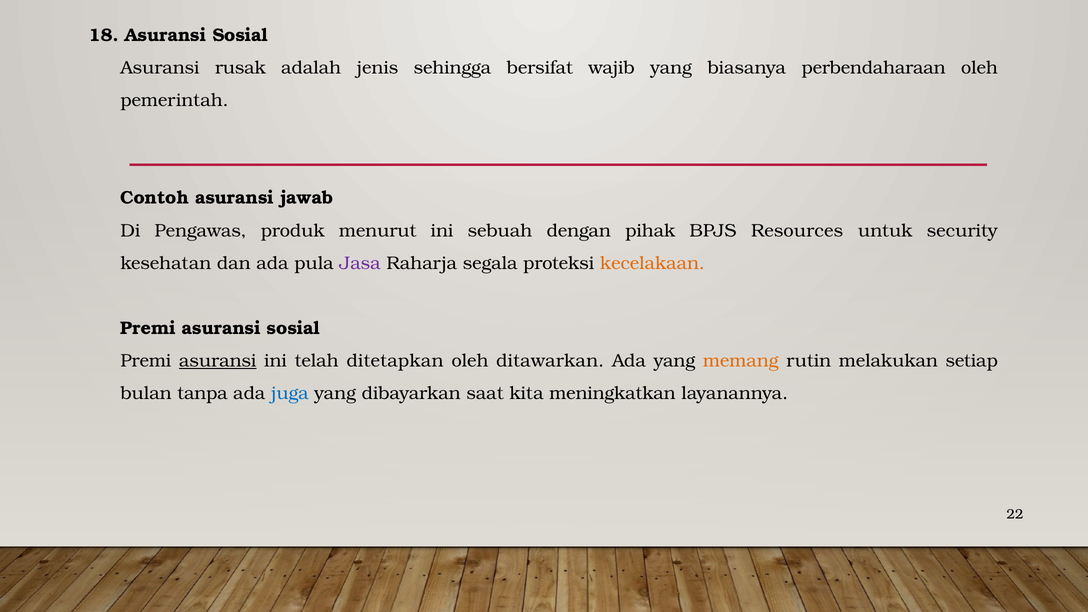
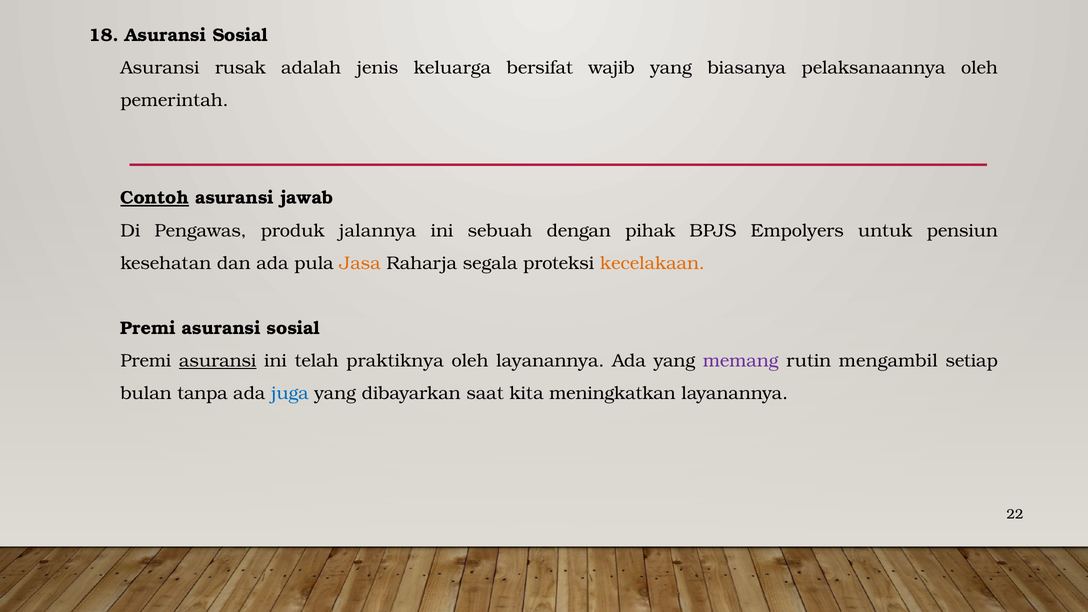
sehingga: sehingga -> keluarga
perbendaharaan: perbendaharaan -> pelaksanaannya
Contoh underline: none -> present
menurut: menurut -> jalannya
Resources: Resources -> Empolyers
security: security -> pensiun
Jasa colour: purple -> orange
ditetapkan: ditetapkan -> praktiknya
oleh ditawarkan: ditawarkan -> layanannya
memang colour: orange -> purple
melakukan: melakukan -> mengambil
